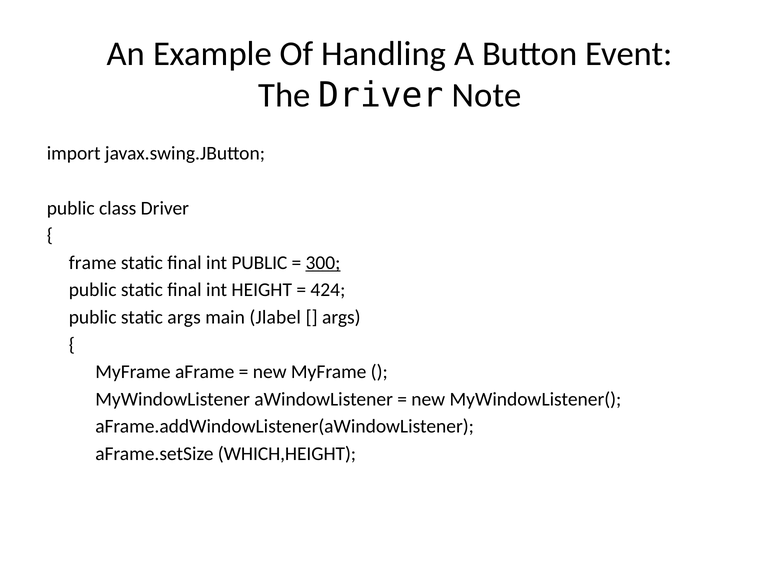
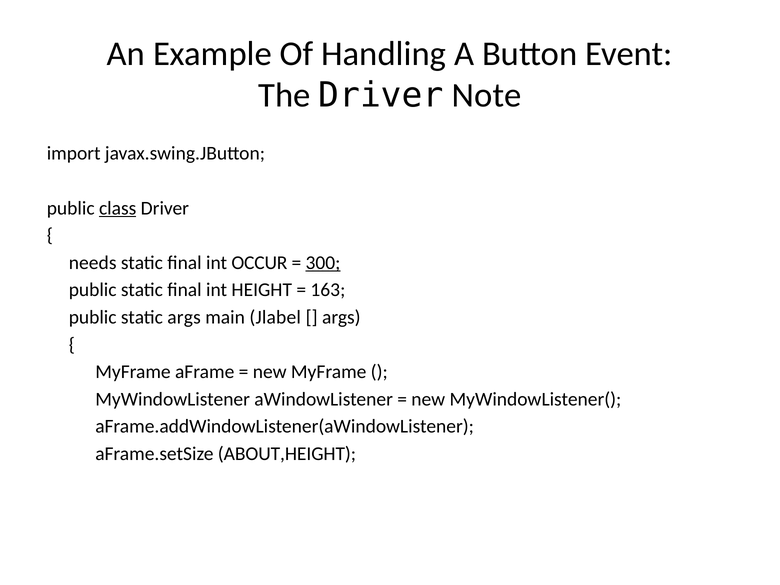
class underline: none -> present
frame: frame -> needs
int PUBLIC: PUBLIC -> OCCUR
424: 424 -> 163
WHICH,HEIGHT: WHICH,HEIGHT -> ABOUT,HEIGHT
